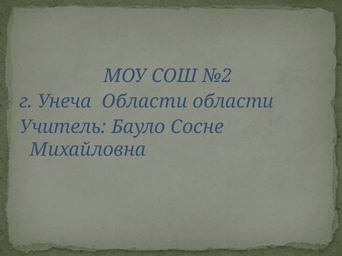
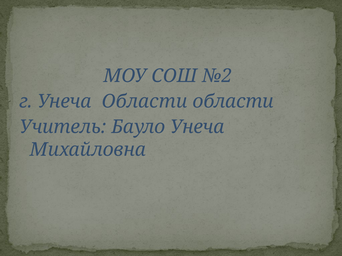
Бауло Сосне: Сосне -> Унеча
